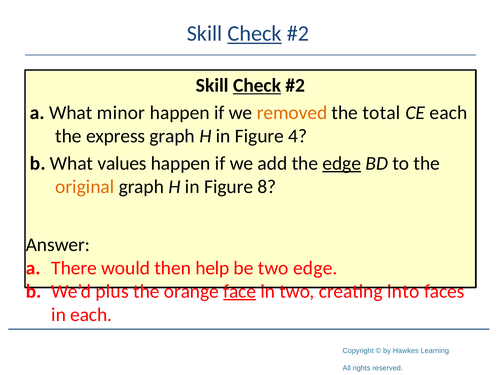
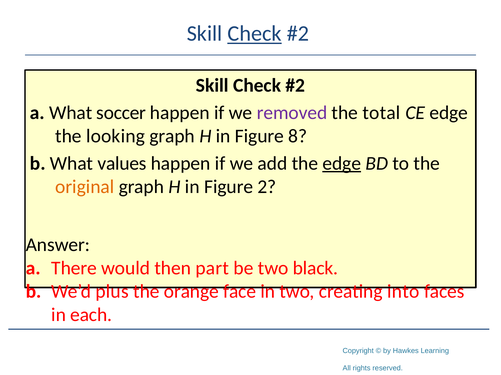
Check at (257, 86) underline: present -> none
minor: minor -> soccer
removed colour: orange -> purple
CE each: each -> edge
express: express -> looking
4: 4 -> 8
8: 8 -> 2
help: help -> part
two edge: edge -> black
face underline: present -> none
